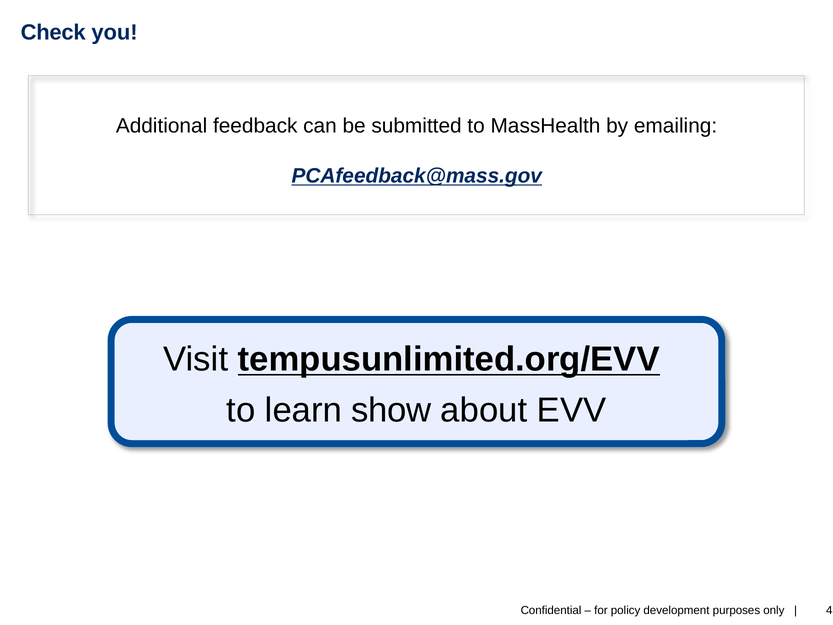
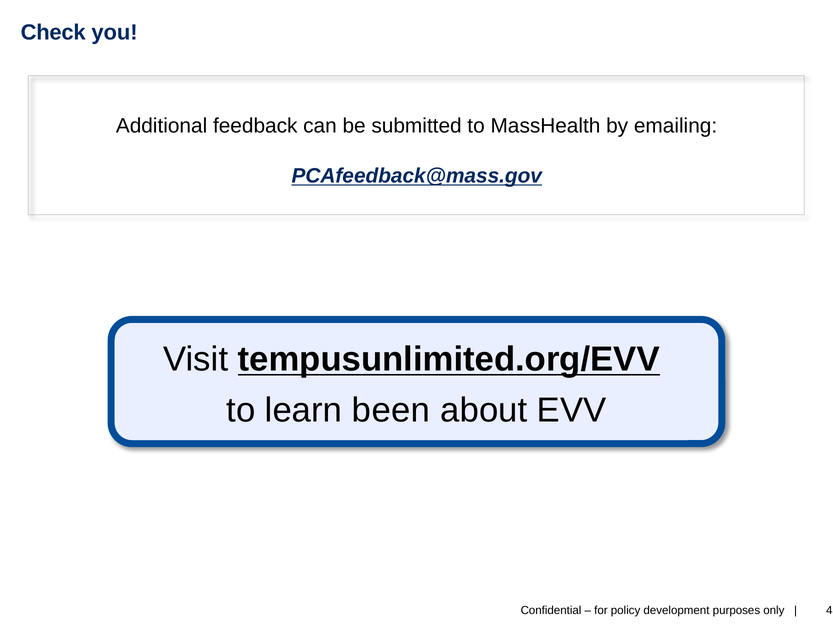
show: show -> been
